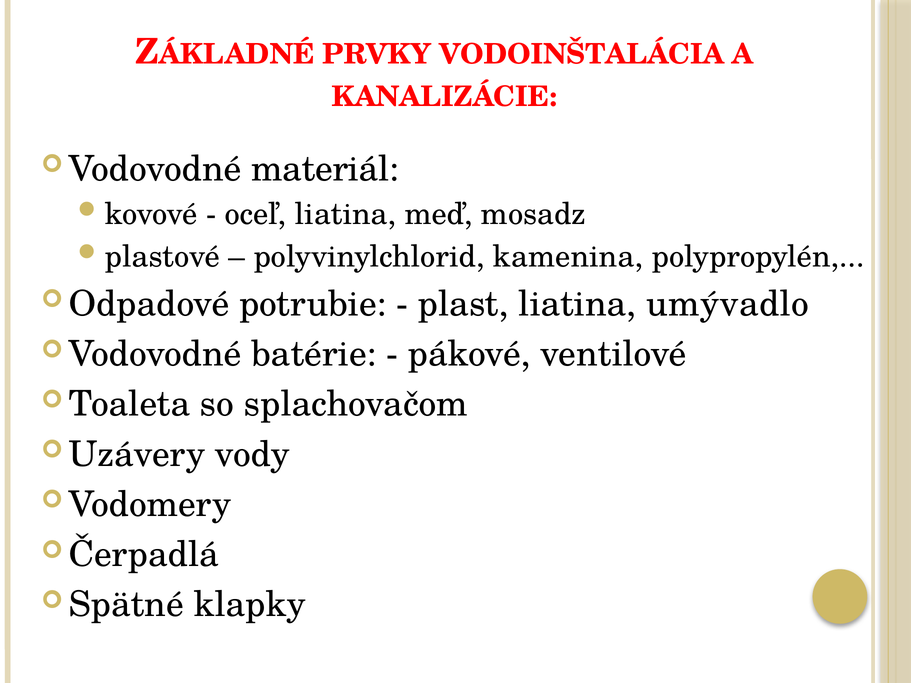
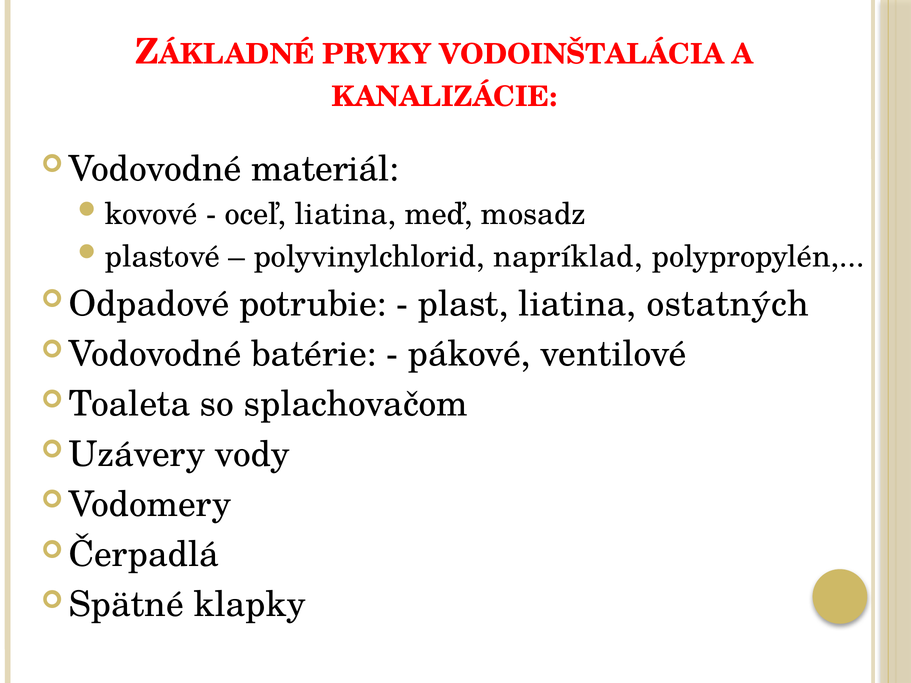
kamenina: kamenina -> napríklad
umývadlo: umývadlo -> ostatných
